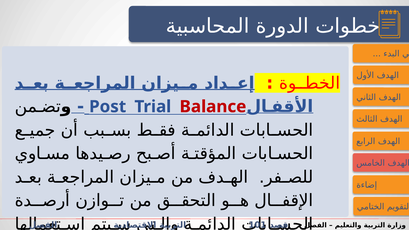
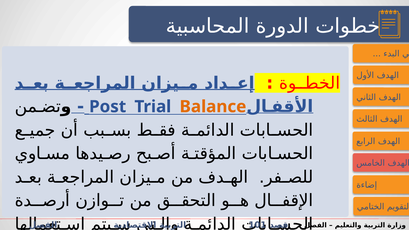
Balance colour: red -> orange
